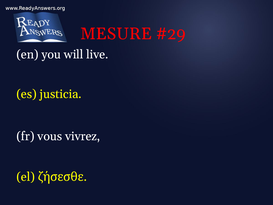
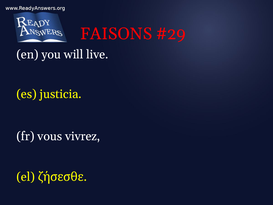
MESURE: MESURE -> FAISONS
